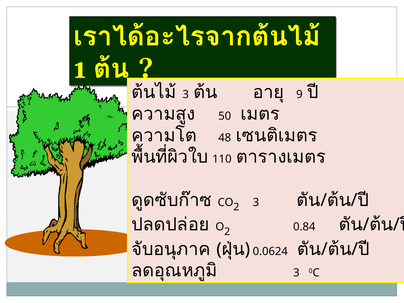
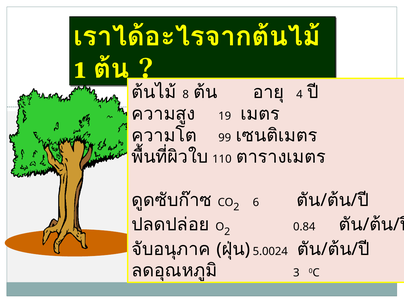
3 at (186, 95): 3 -> 8
9: 9 -> 4
50: 50 -> 19
48: 48 -> 99
3 at (256, 202): 3 -> 6
0.0624: 0.0624 -> 5.0024
